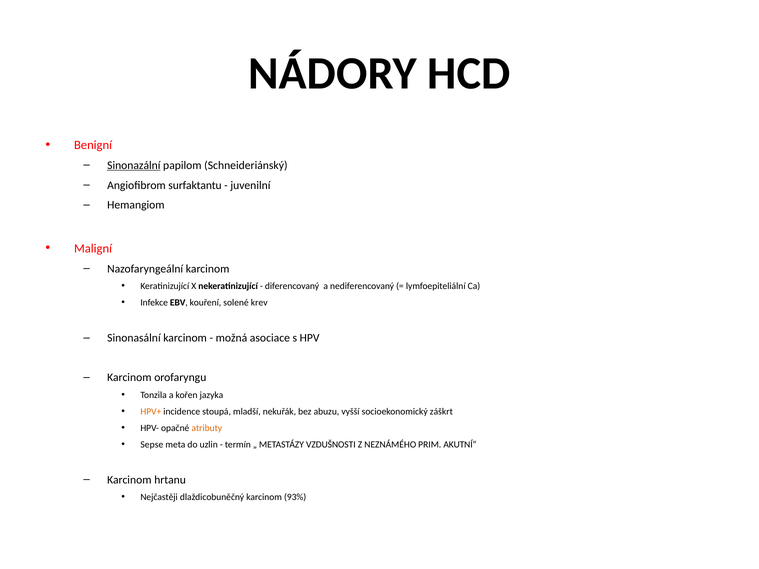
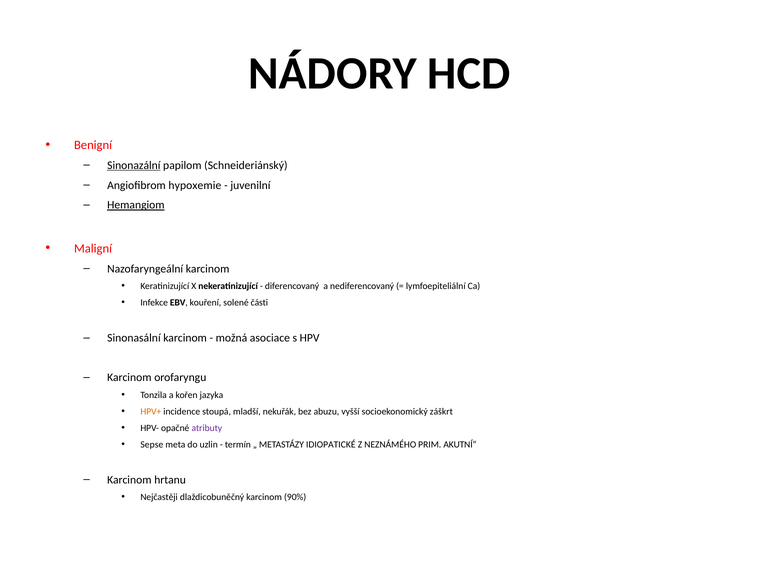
surfaktantu: surfaktantu -> hypoxemie
Hemangiom underline: none -> present
krev: krev -> části
atributy colour: orange -> purple
VZDUŠNOSTI: VZDUŠNOSTI -> IDIOPATICKÉ
93%: 93% -> 90%
